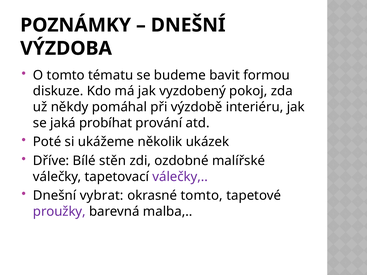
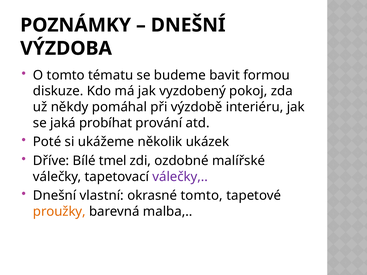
stěn: stěn -> tmel
vybrat: vybrat -> vlastní
proužky colour: purple -> orange
